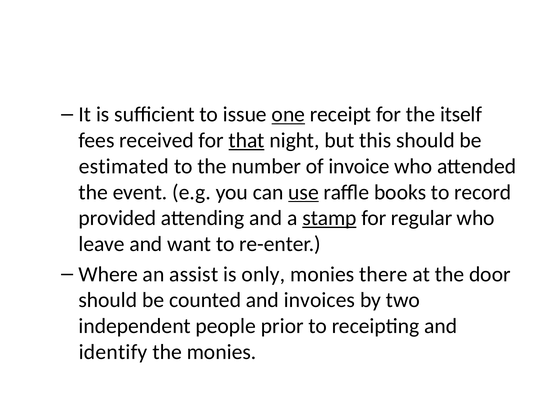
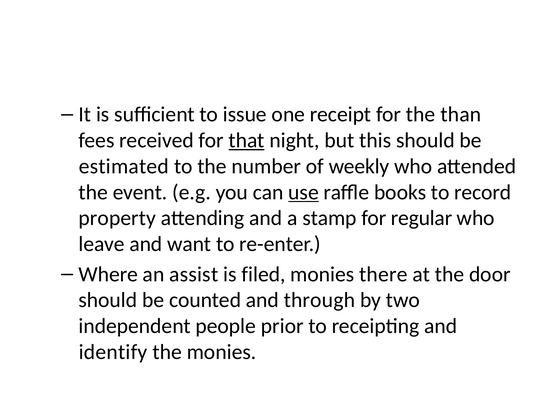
one underline: present -> none
itself: itself -> than
invoice: invoice -> weekly
provided: provided -> property
stamp underline: present -> none
only: only -> filed
invoices: invoices -> through
